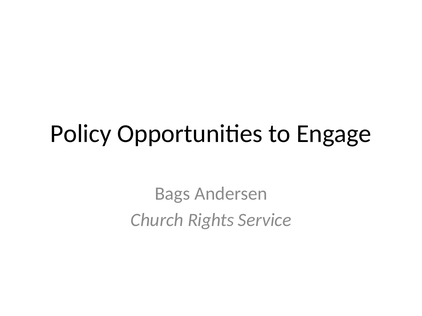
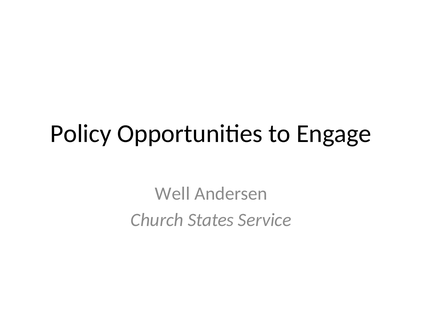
Bags: Bags -> Well
Rights: Rights -> States
